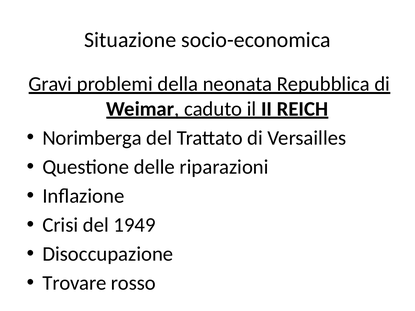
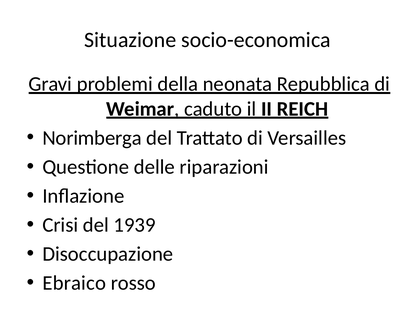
1949: 1949 -> 1939
Trovare: Trovare -> Ebraico
